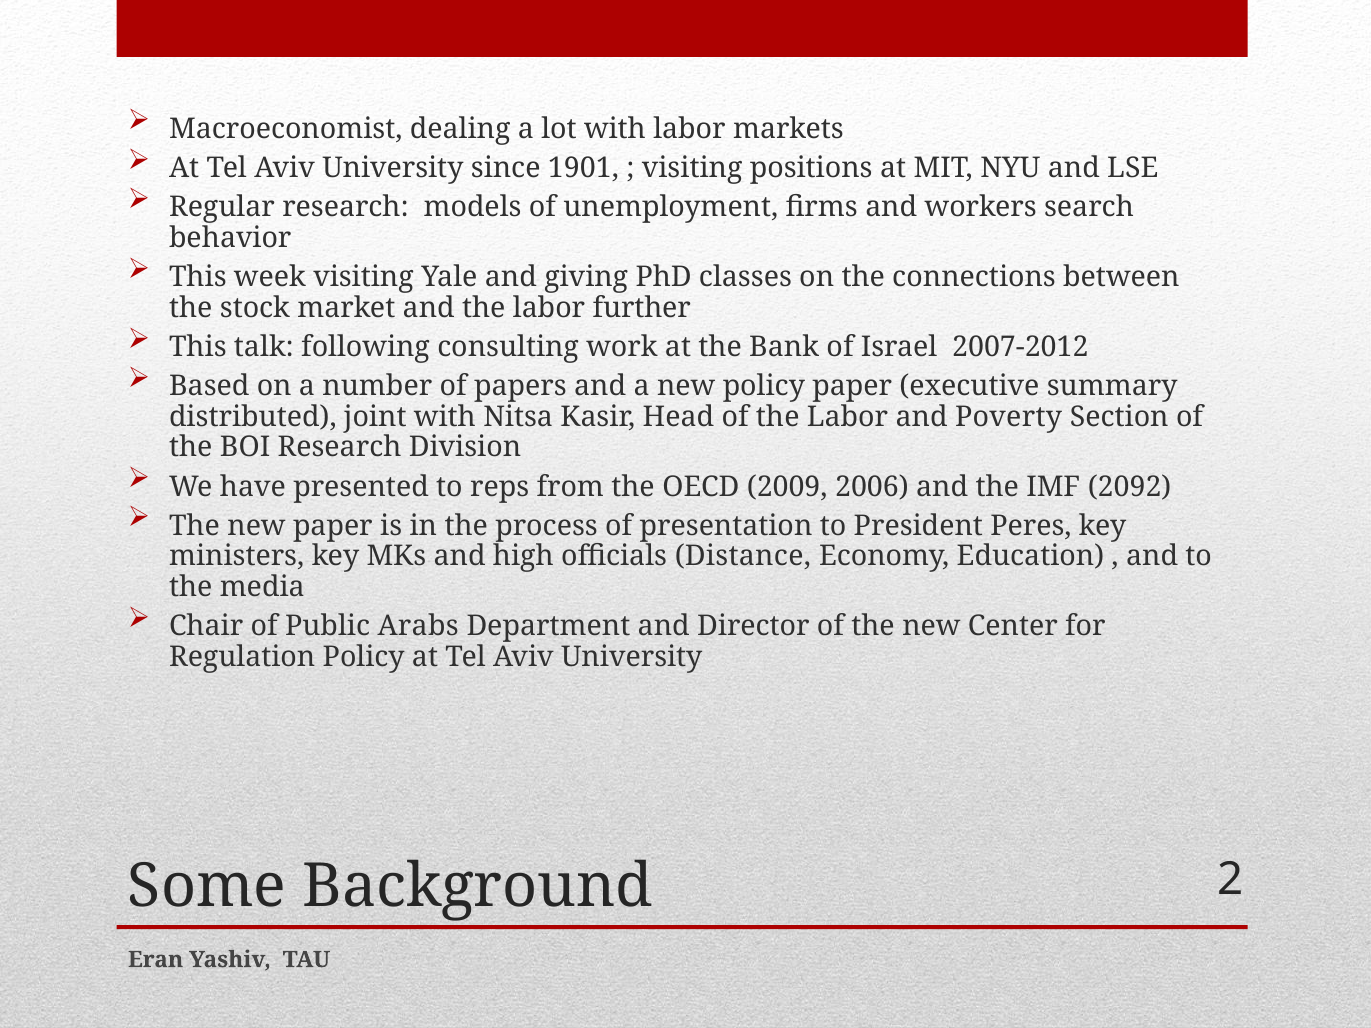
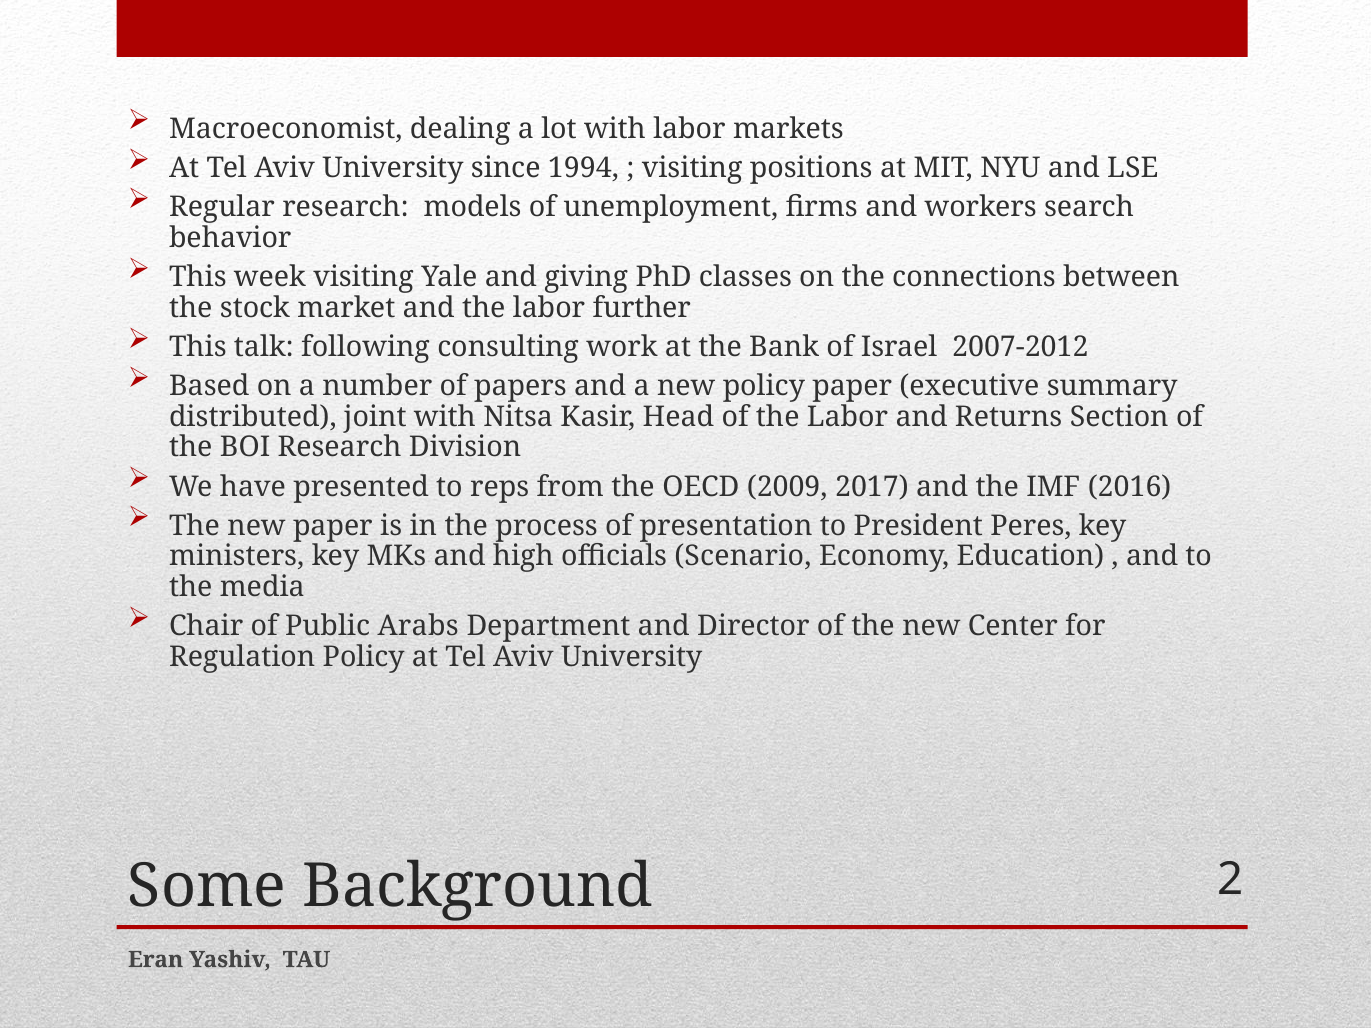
1901: 1901 -> 1994
Poverty: Poverty -> Returns
2006: 2006 -> 2017
2092: 2092 -> 2016
Distance: Distance -> Scenario
